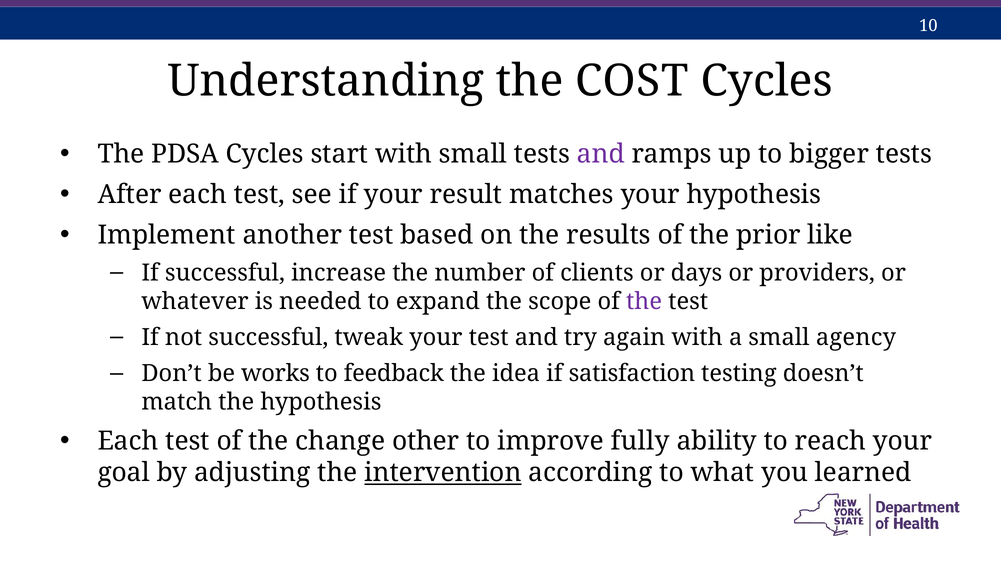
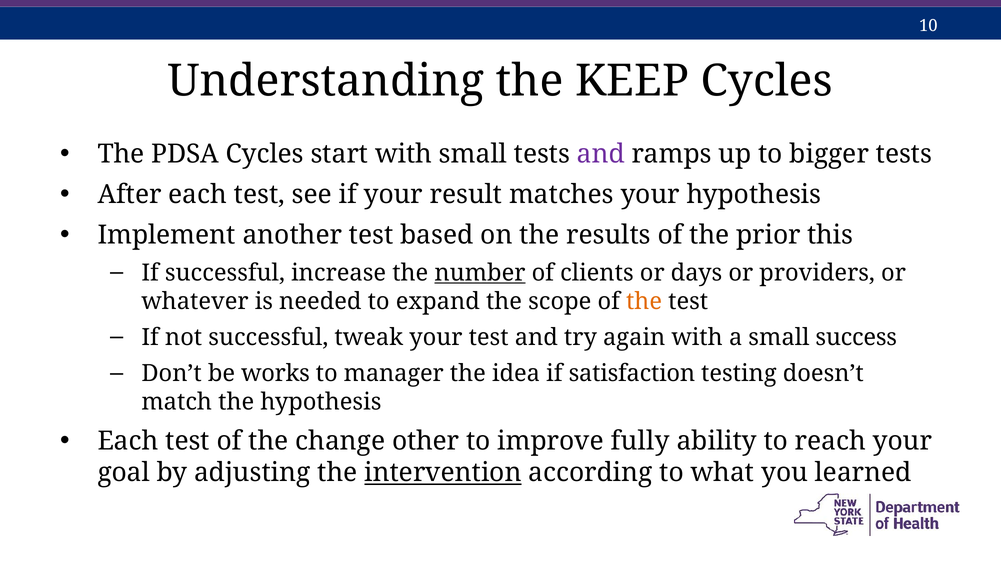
COST: COST -> KEEP
like: like -> this
number underline: none -> present
the at (644, 301) colour: purple -> orange
agency: agency -> success
feedback: feedback -> manager
